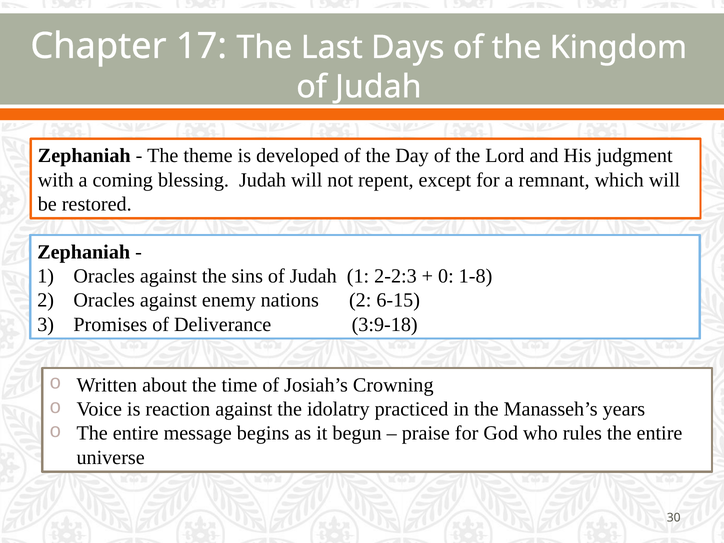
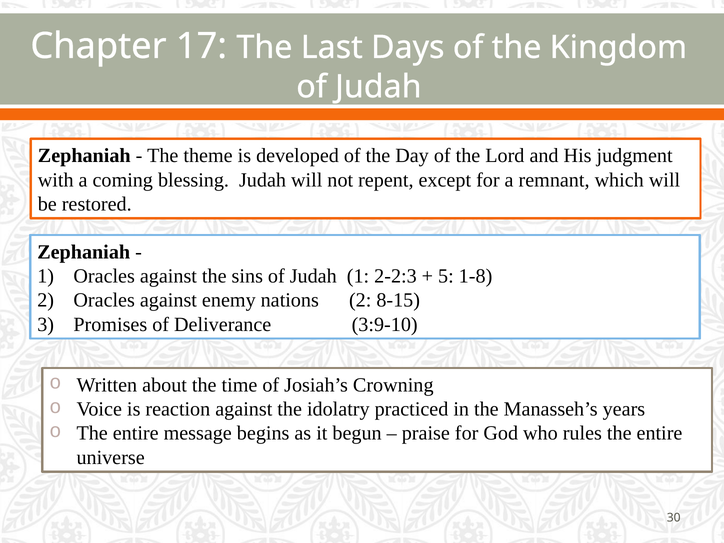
0: 0 -> 5
6-15: 6-15 -> 8-15
3:9-18: 3:9-18 -> 3:9-10
